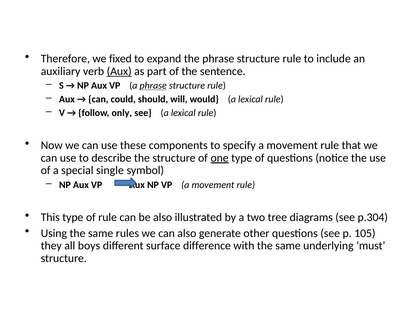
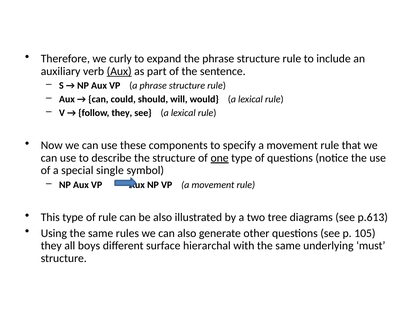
fixed: fixed -> curly
phrase at (153, 85) underline: present -> none
follow only: only -> they
p.304: p.304 -> p.613
difference: difference -> hierarchal
